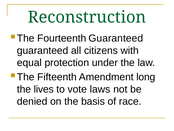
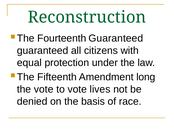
the lives: lives -> vote
laws: laws -> lives
